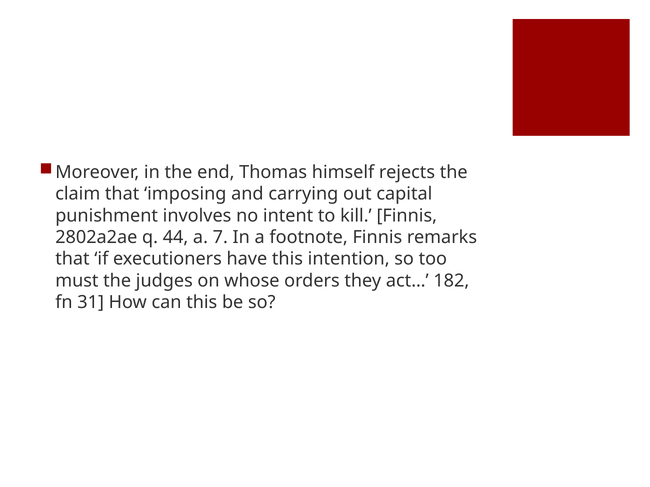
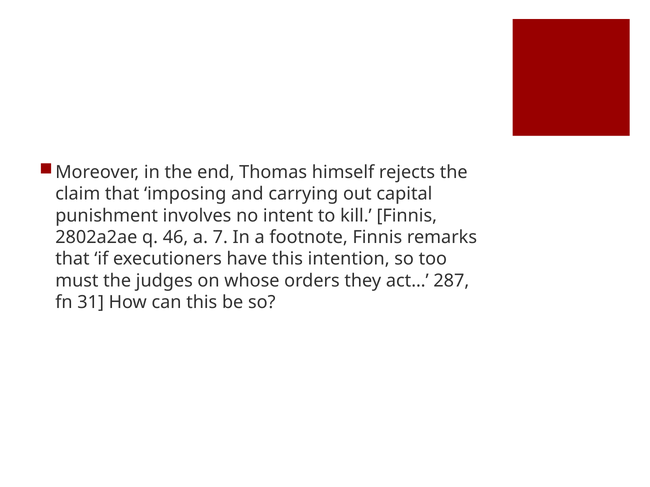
44: 44 -> 46
182: 182 -> 287
